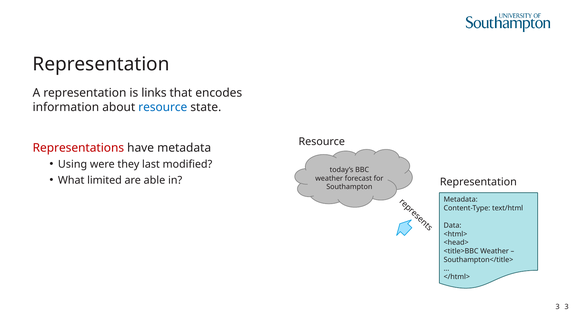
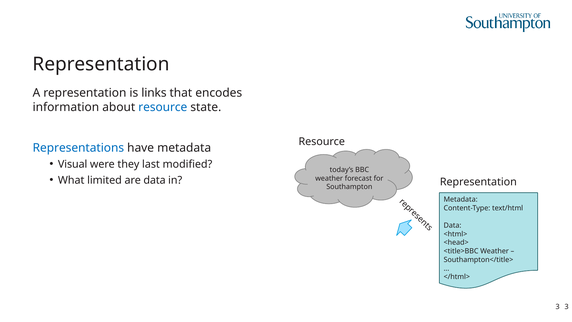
Representations colour: red -> blue
Using: Using -> Visual
are able: able -> data
